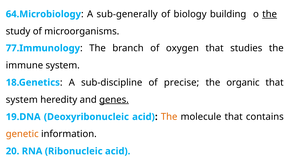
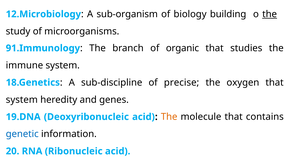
64.Microbiology: 64.Microbiology -> 12.Microbiology
sub-generally: sub-generally -> sub-organism
77.Immunology: 77.Immunology -> 91.Immunology
oxygen: oxygen -> organic
organic: organic -> oxygen
genes underline: present -> none
genetic colour: orange -> blue
